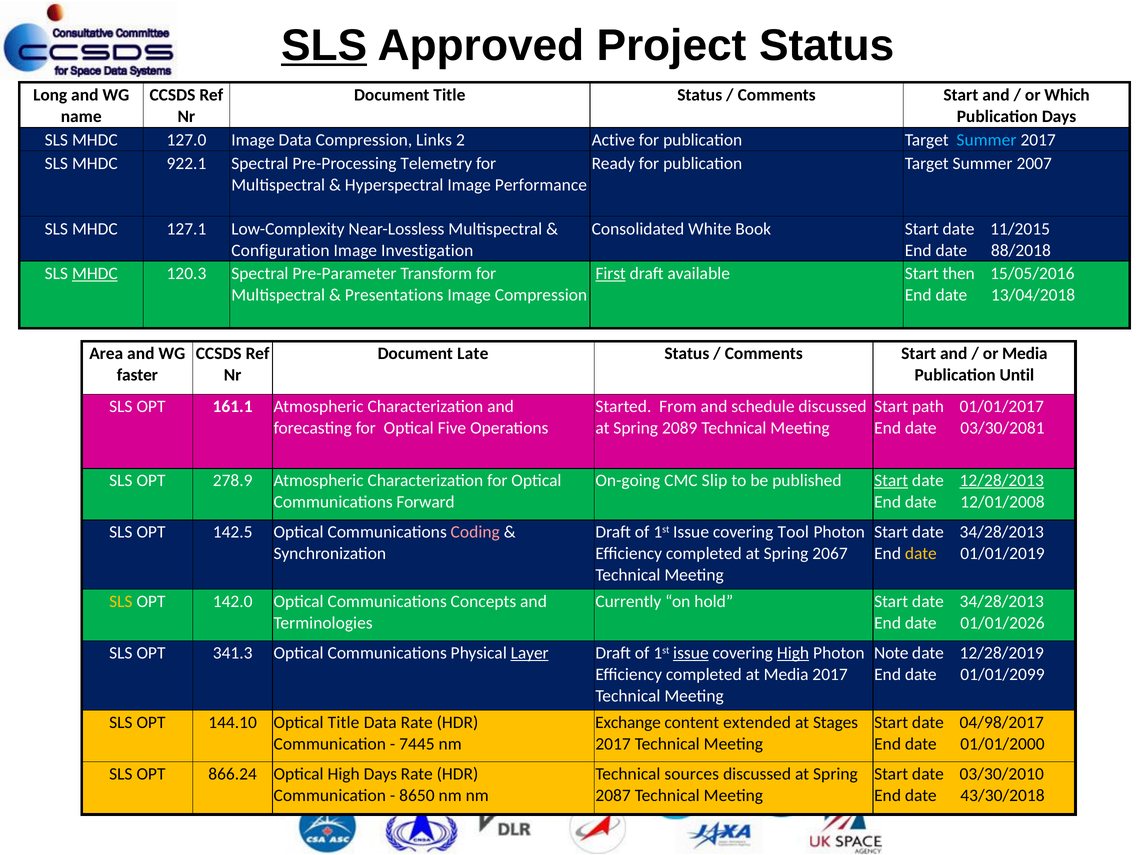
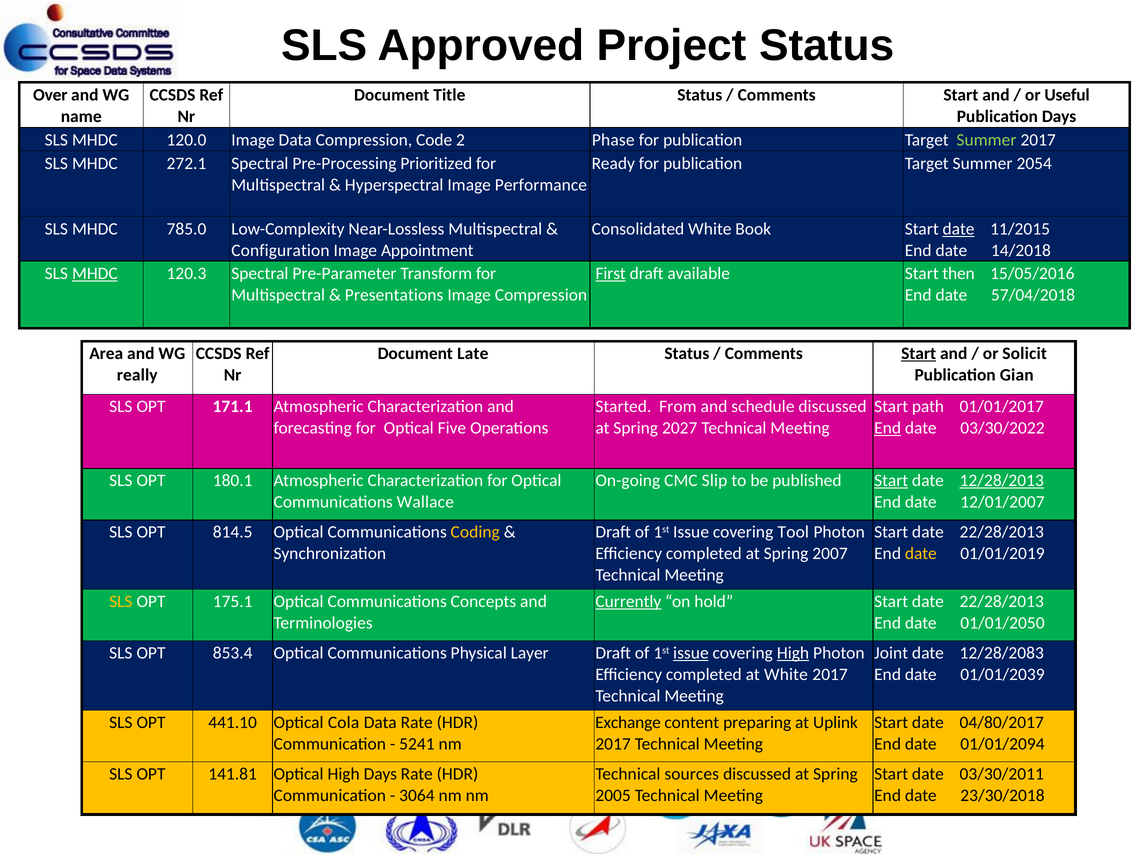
SLS at (324, 46) underline: present -> none
Long: Long -> Over
Which: Which -> Useful
127.0: 127.0 -> 120.0
Links: Links -> Code
Active: Active -> Phase
Summer at (986, 140) colour: light blue -> light green
922.1: 922.1 -> 272.1
Telemetry: Telemetry -> Prioritized
2007: 2007 -> 2054
127.1: 127.1 -> 785.0
date at (959, 229) underline: none -> present
Investigation: Investigation -> Appointment
88/2018: 88/2018 -> 14/2018
13/04/2018: 13/04/2018 -> 57/04/2018
Start at (919, 354) underline: none -> present
or Media: Media -> Solicit
faster: faster -> really
Until: Until -> Gian
161.1: 161.1 -> 171.1
2089: 2089 -> 2027
End at (888, 428) underline: none -> present
03/30/2081: 03/30/2081 -> 03/30/2022
278.9: 278.9 -> 180.1
Forward: Forward -> Wallace
12/01/2008: 12/01/2008 -> 12/01/2007
142.5: 142.5 -> 814.5
Coding colour: pink -> yellow
34/28/2013 at (1002, 533): 34/28/2013 -> 22/28/2013
2067: 2067 -> 2007
142.0: 142.0 -> 175.1
Currently underline: none -> present
hold Start date 34/28/2013: 34/28/2013 -> 22/28/2013
01/01/2026: 01/01/2026 -> 01/01/2050
341.3: 341.3 -> 853.4
Layer underline: present -> none
Note: Note -> Joint
12/28/2019: 12/28/2019 -> 12/28/2083
at Media: Media -> White
01/01/2099: 01/01/2099 -> 01/01/2039
144.10: 144.10 -> 441.10
Optical Title: Title -> Cola
extended: extended -> preparing
Stages: Stages -> Uplink
04/98/2017: 04/98/2017 -> 04/80/2017
7445: 7445 -> 5241
01/01/2000: 01/01/2000 -> 01/01/2094
866.24: 866.24 -> 141.81
03/30/2010: 03/30/2010 -> 03/30/2011
8650: 8650 -> 3064
2087: 2087 -> 2005
43/30/2018: 43/30/2018 -> 23/30/2018
